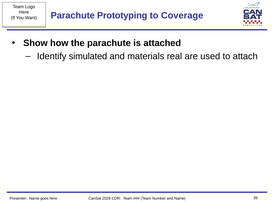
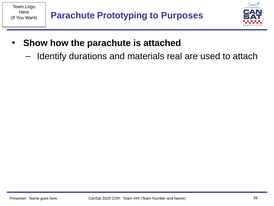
Coverage: Coverage -> Purposes
simulated: simulated -> durations
